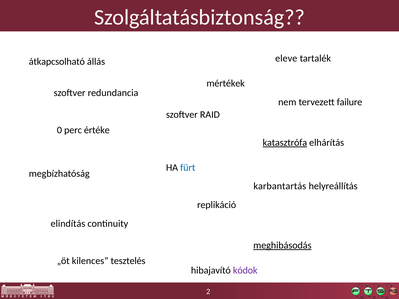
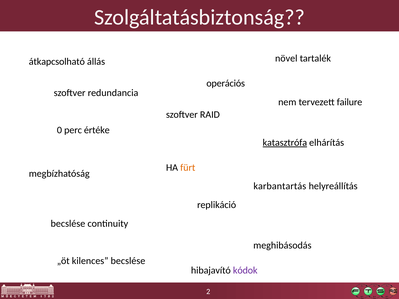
eleve: eleve -> növel
mértékek: mértékek -> operációs
fürt colour: blue -> orange
elindítás at (68, 224): elindítás -> becslése
meghibásodás underline: present -> none
kilences tesztelés: tesztelés -> becslése
